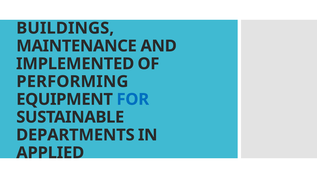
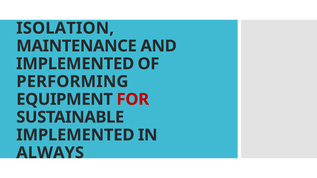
BUILDINGS: BUILDINGS -> ISOLATION
FOR colour: blue -> red
DEPARTMENTS at (75, 135): DEPARTMENTS -> IMPLEMENTED
APPLIED: APPLIED -> ALWAYS
